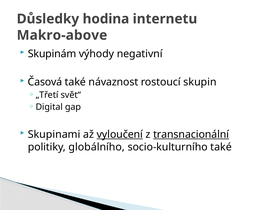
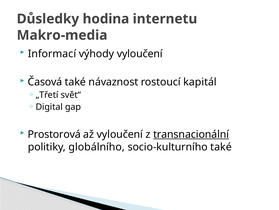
Makro-above: Makro-above -> Makro-media
Skupinám: Skupinám -> Informací
výhody negativní: negativní -> vyloučení
skupin: skupin -> kapitál
Skupinami: Skupinami -> Prostorová
vyloučení at (120, 134) underline: present -> none
